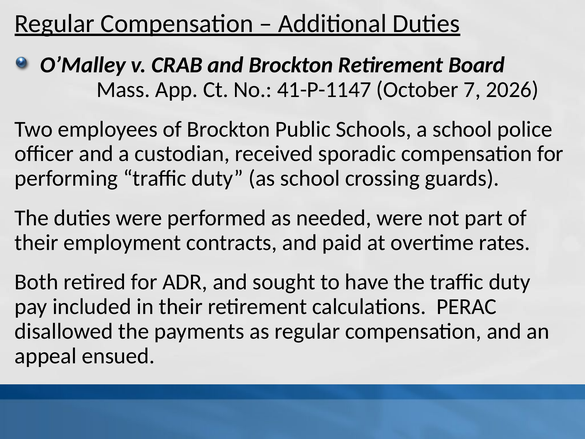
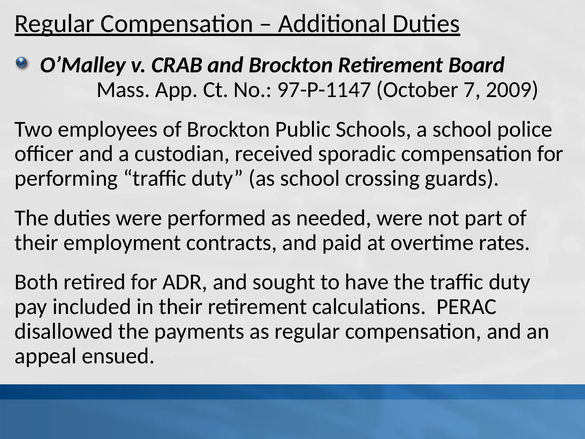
41-P-1147: 41-P-1147 -> 97-P-1147
2026: 2026 -> 2009
